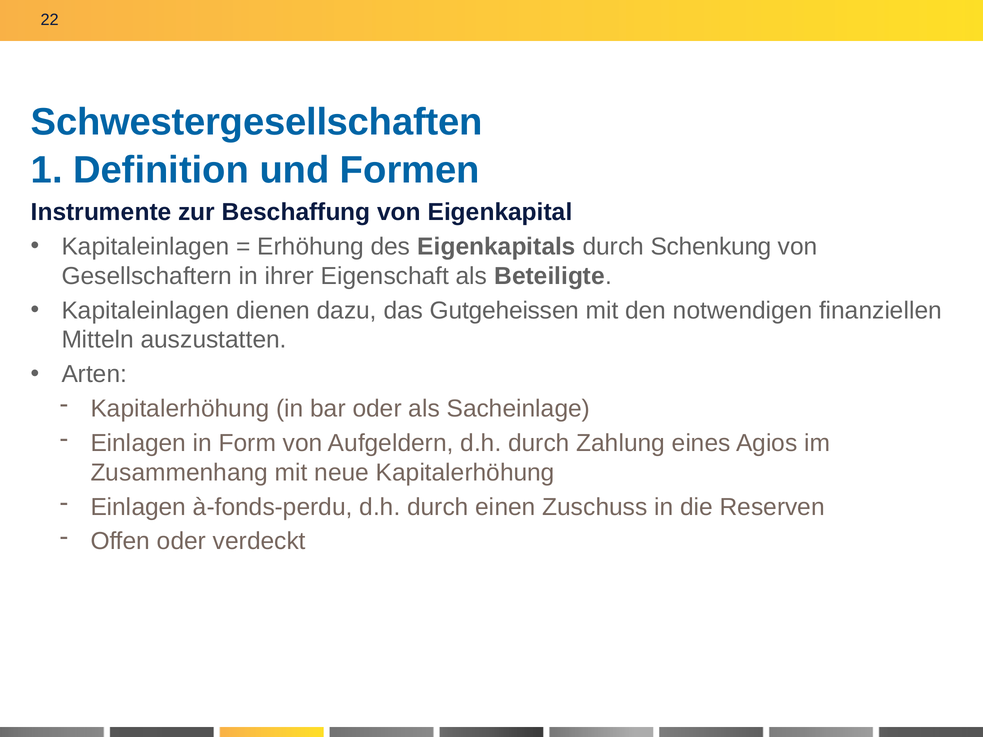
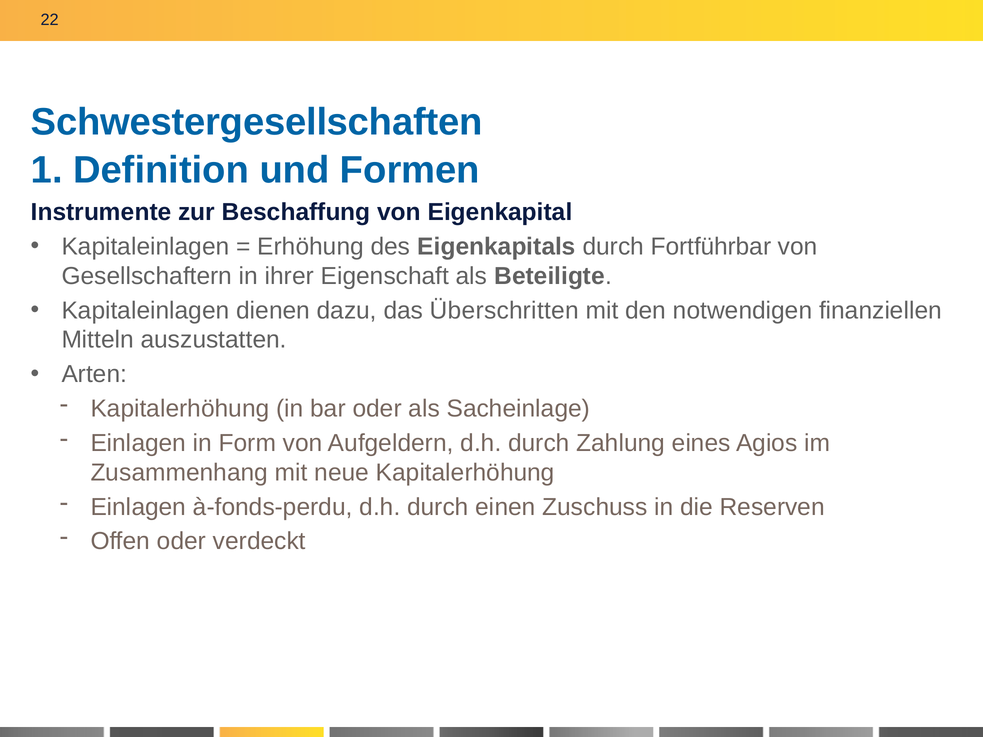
Schenkung: Schenkung -> Fortführbar
Gutgeheissen: Gutgeheissen -> Überschritten
